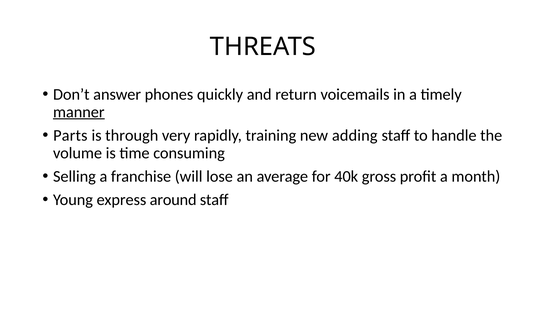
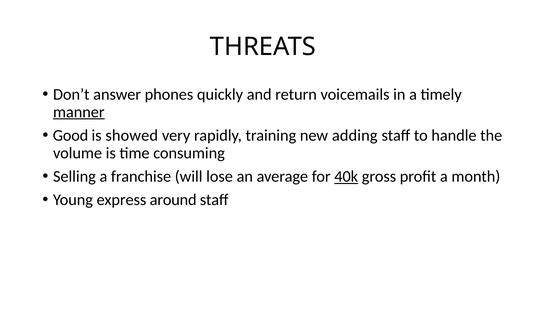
Parts: Parts -> Good
through: through -> showed
40k underline: none -> present
